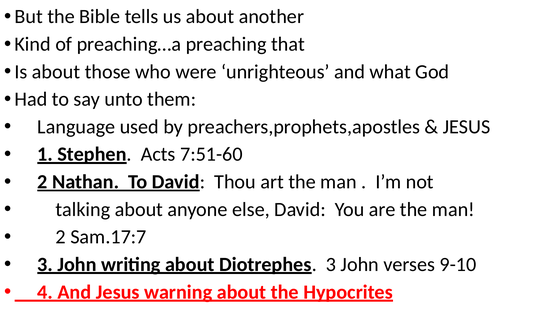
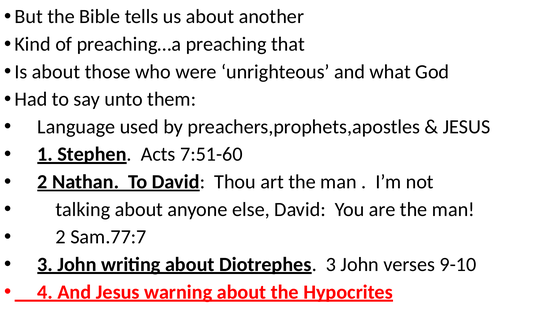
Sam.17:7: Sam.17:7 -> Sam.77:7
